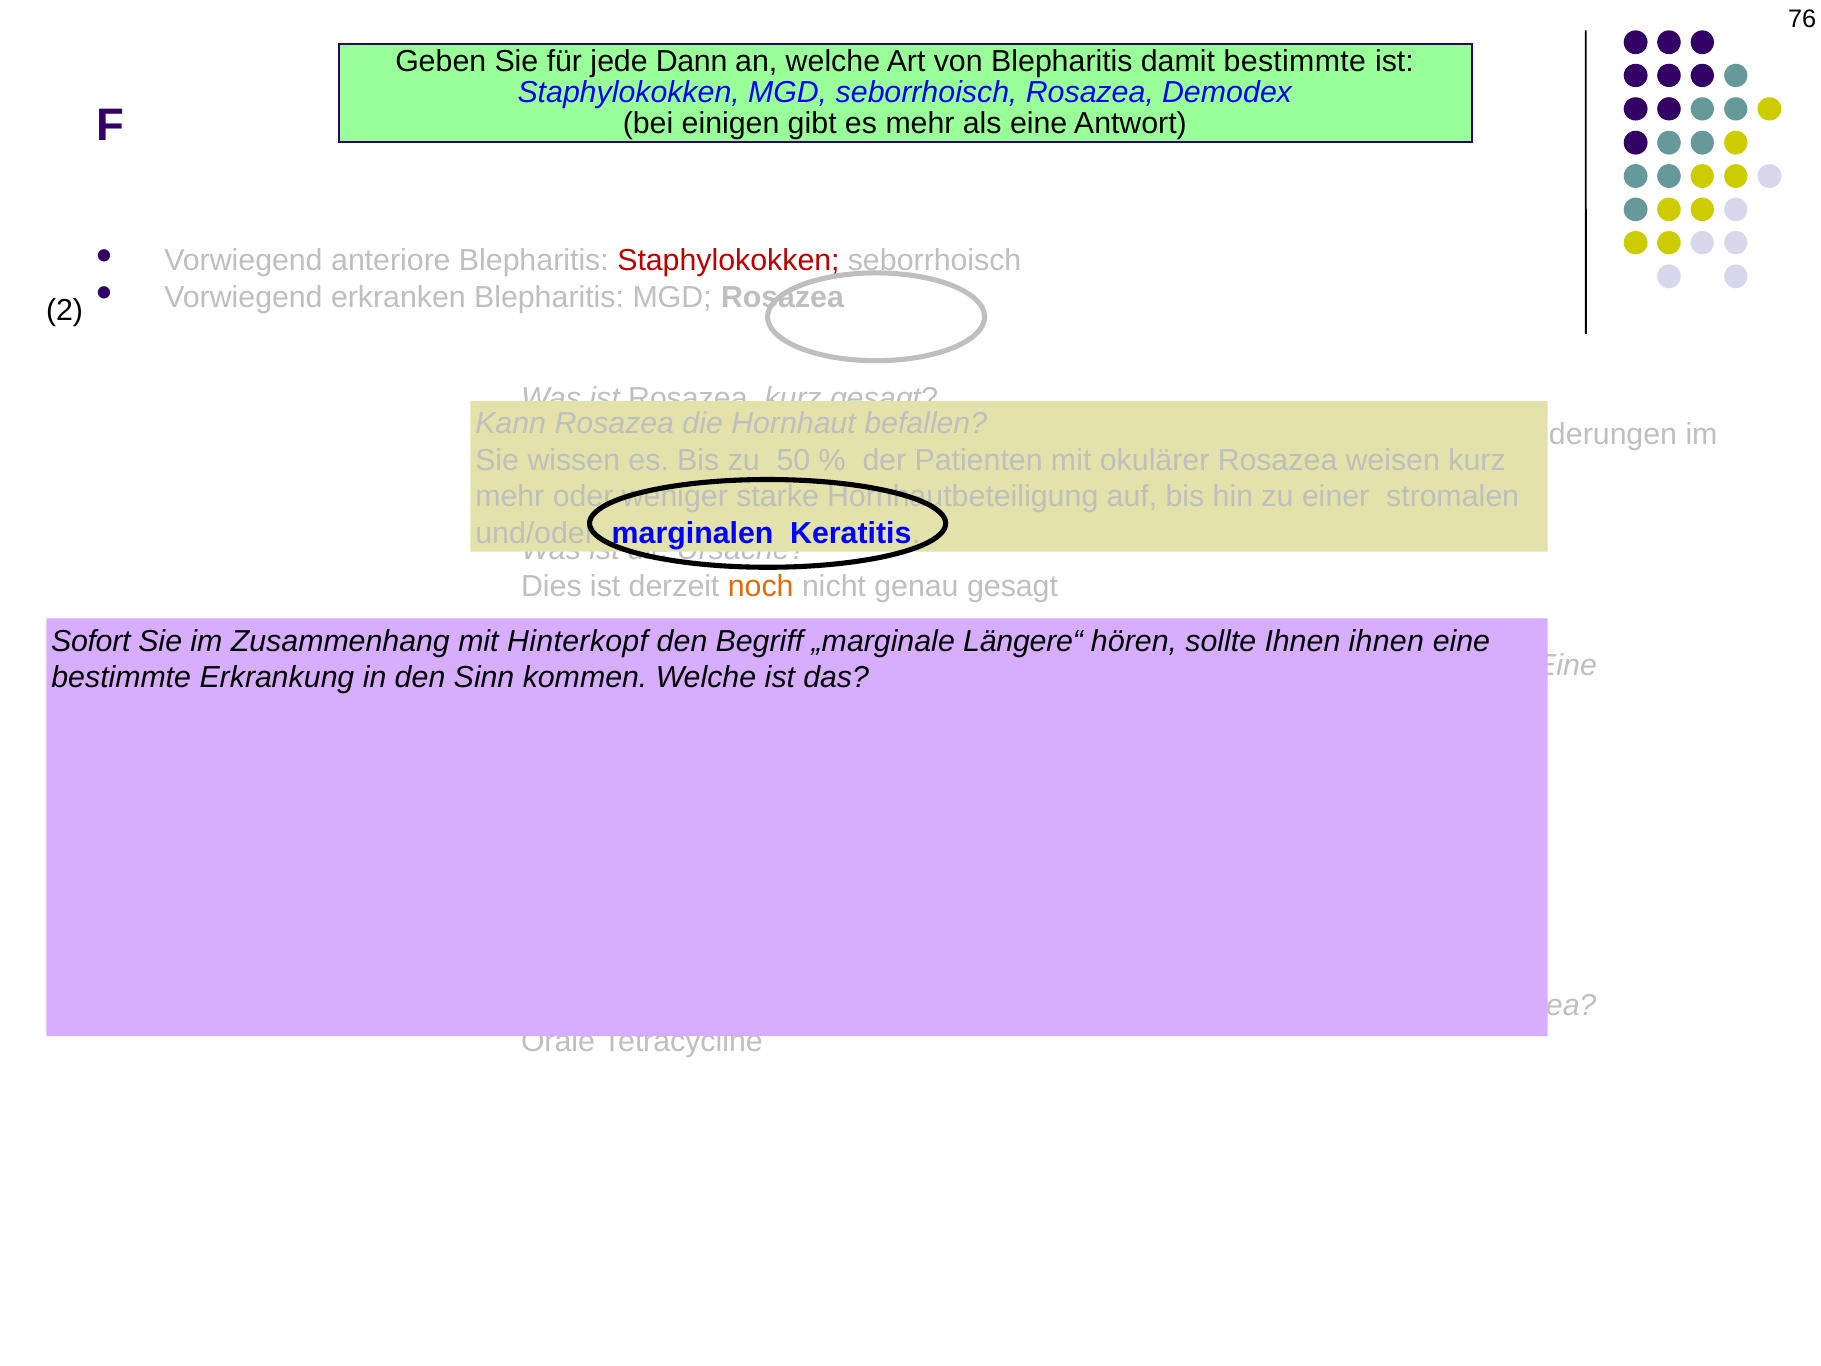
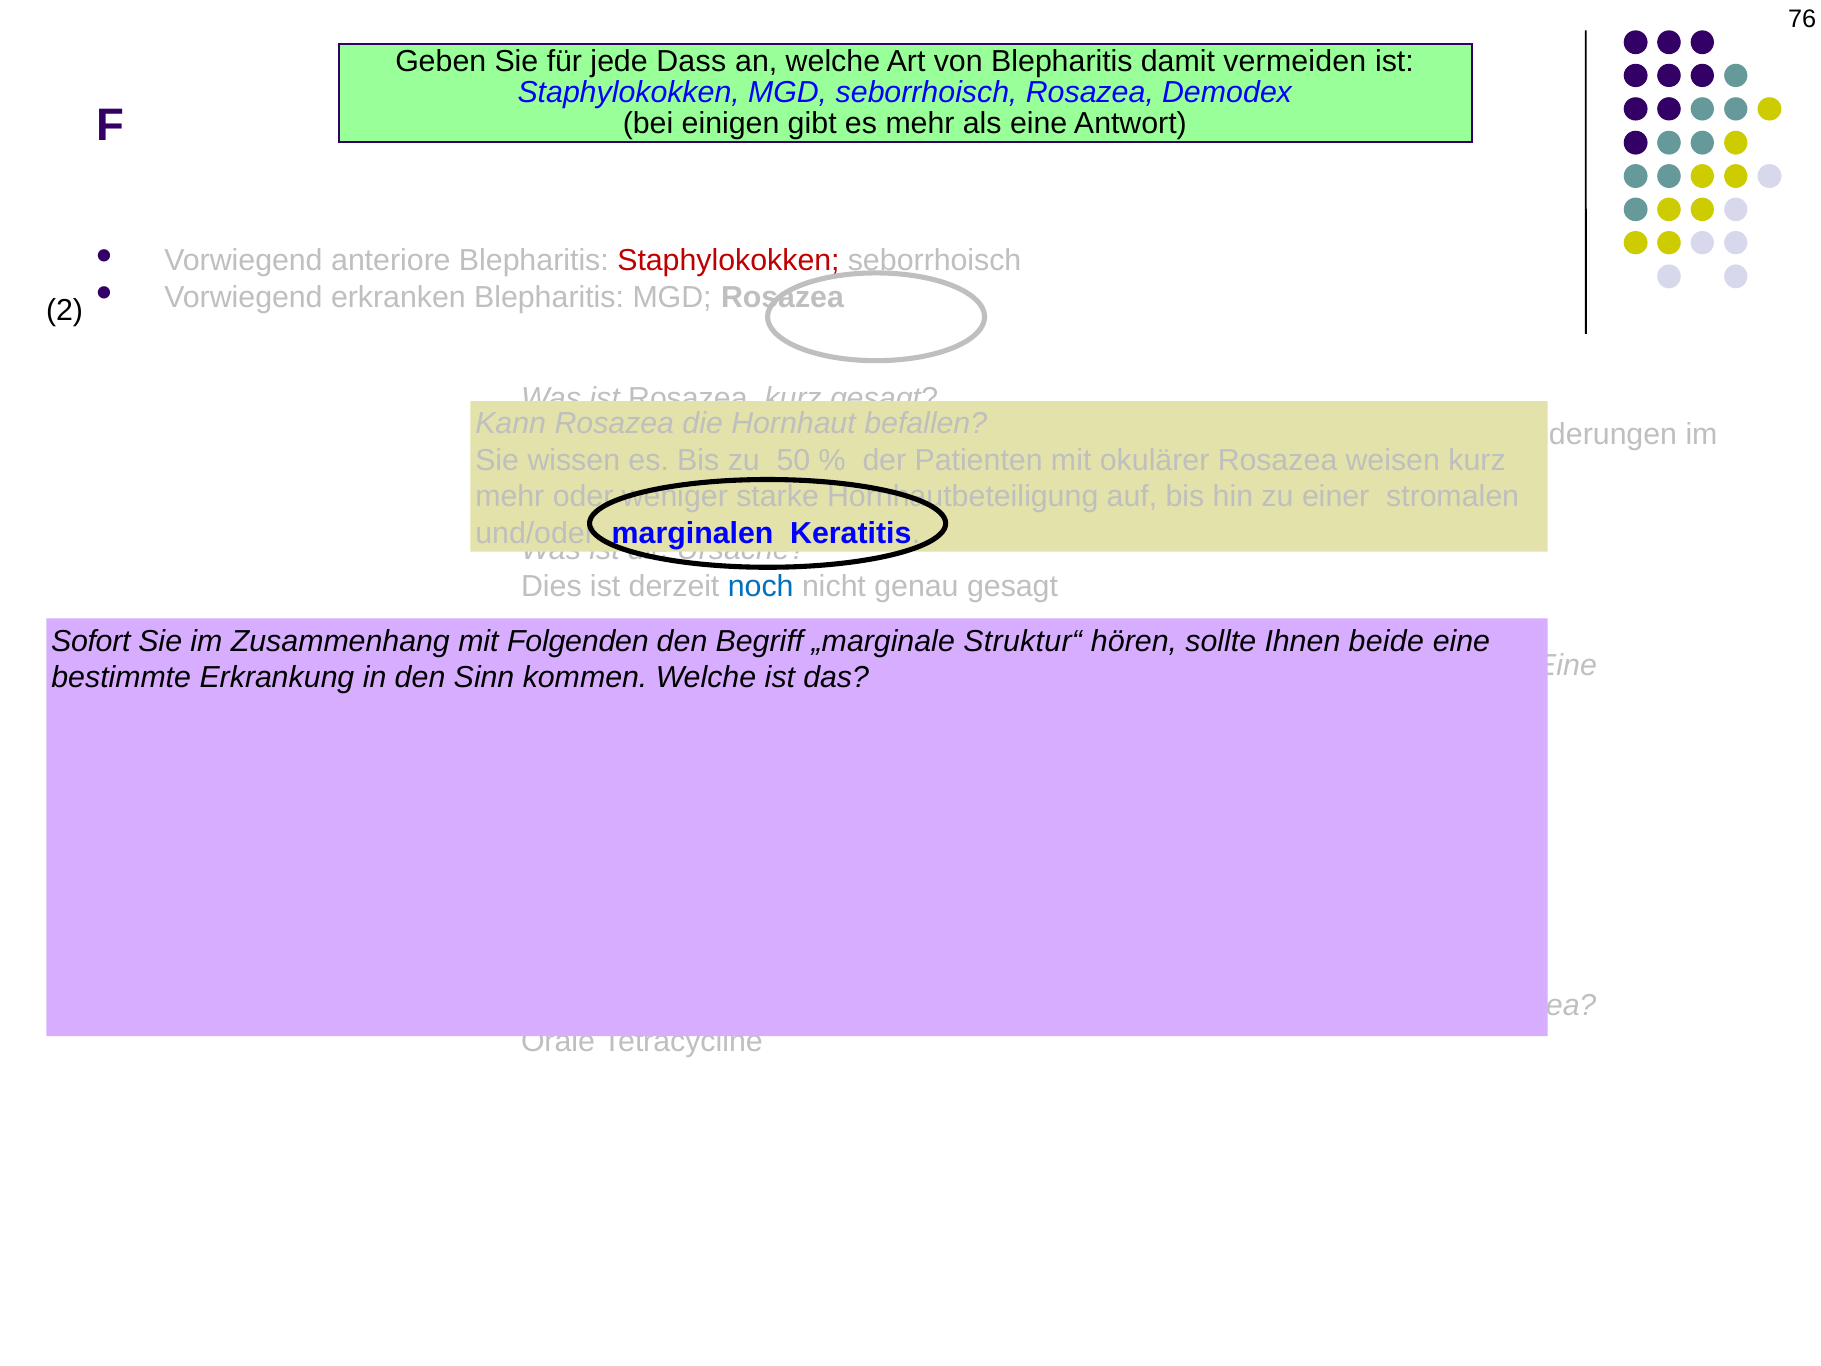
Dann: Dann -> Dass
damit bestimmte: bestimmte -> vermeiden
noch colour: orange -> blue
Hinterkopf: Hinterkopf -> Folgenden
Längere“: Längere“ -> Struktur“
Ihnen ihnen: ihnen -> beide
